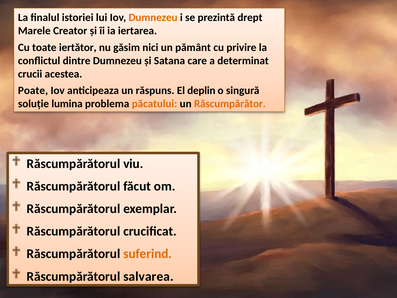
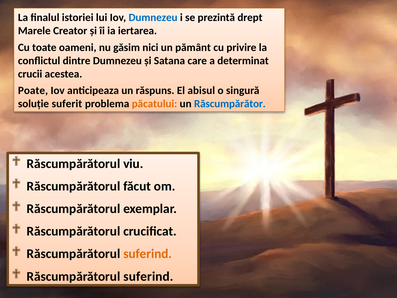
Dumnezeu at (153, 18) colour: orange -> blue
iertător: iertător -> oameni
deplin: deplin -> abisul
lumina: lumina -> suferit
Răscumpărător colour: orange -> blue
salvarea at (148, 276): salvarea -> suferind
